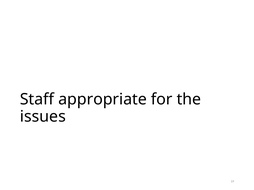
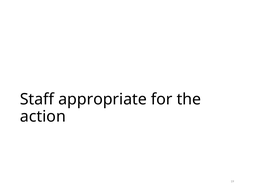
issues: issues -> action
